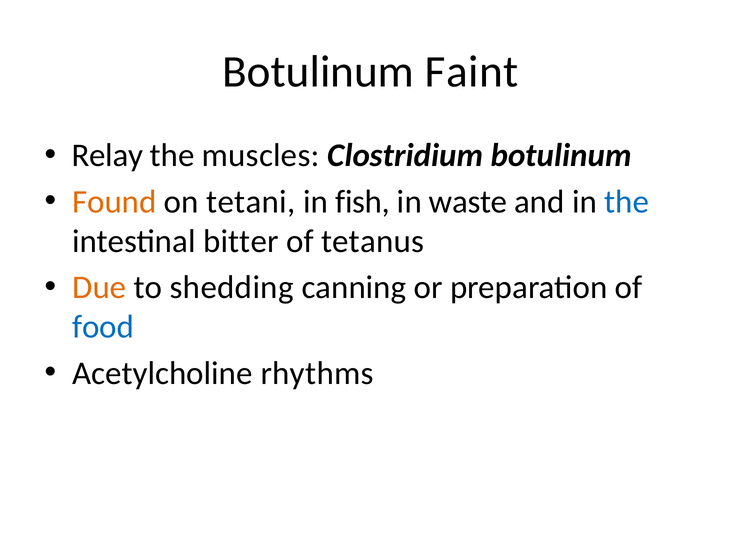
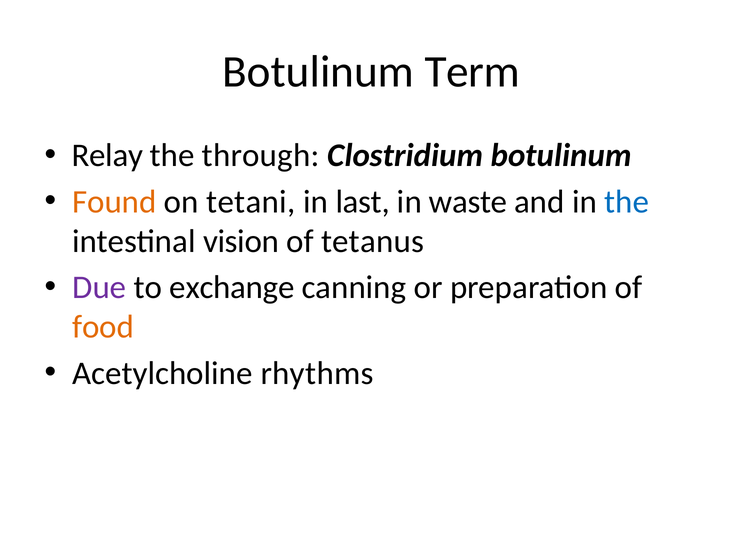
Faint: Faint -> Term
muscles: muscles -> through
fish: fish -> last
bitter: bitter -> vision
Due colour: orange -> purple
shedding: shedding -> exchange
food colour: blue -> orange
